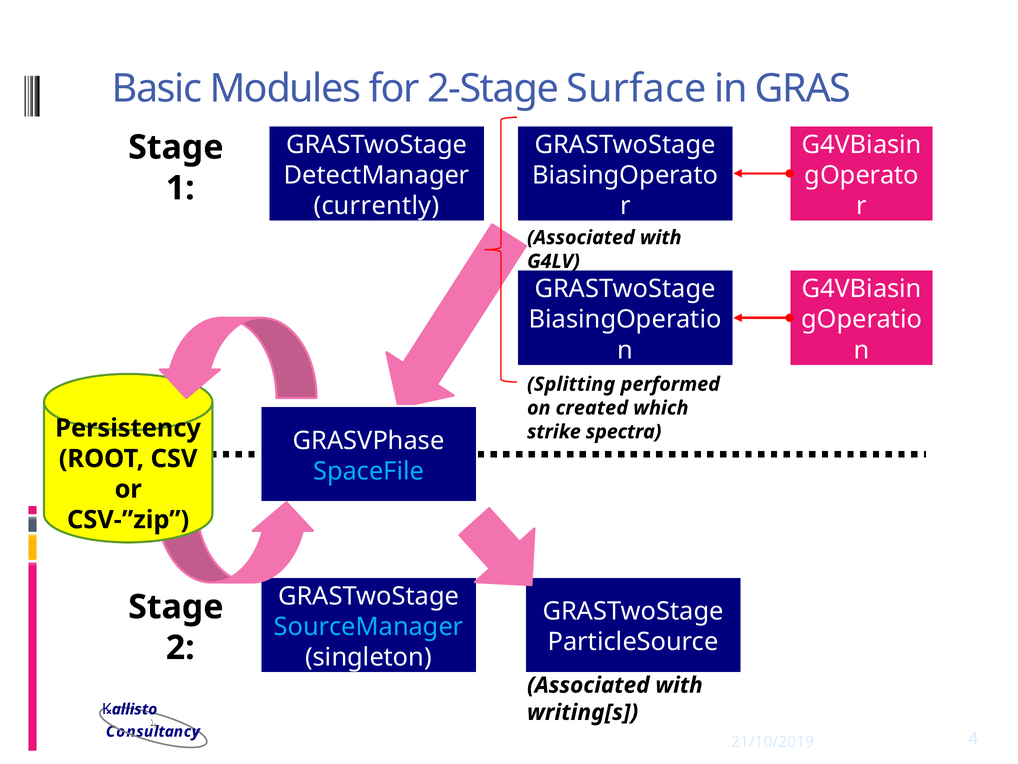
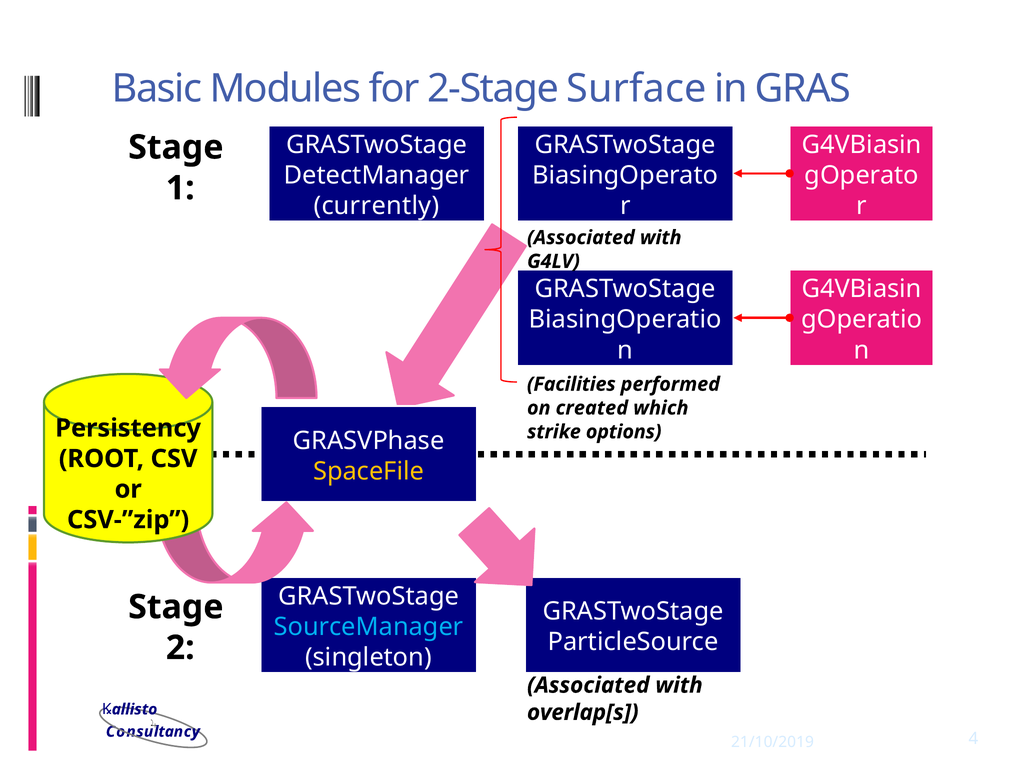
Splitting: Splitting -> Facilities
spectra: spectra -> options
SpaceFile colour: light blue -> yellow
writing[s: writing[s -> overlap[s
